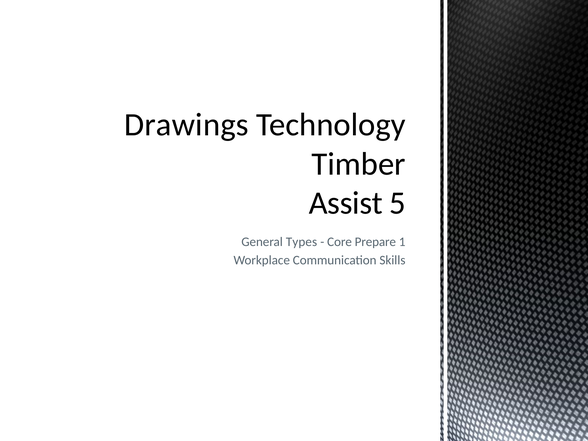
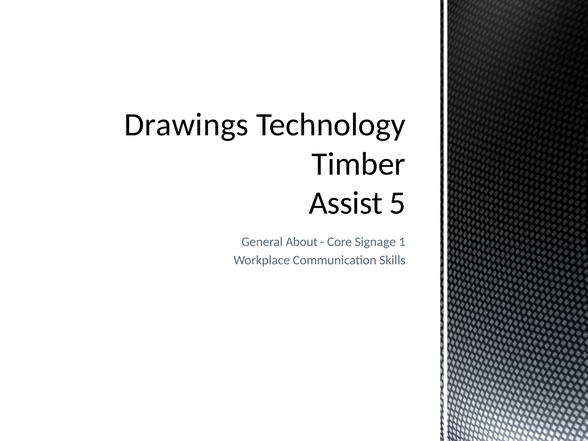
Types: Types -> About
Prepare: Prepare -> Signage
